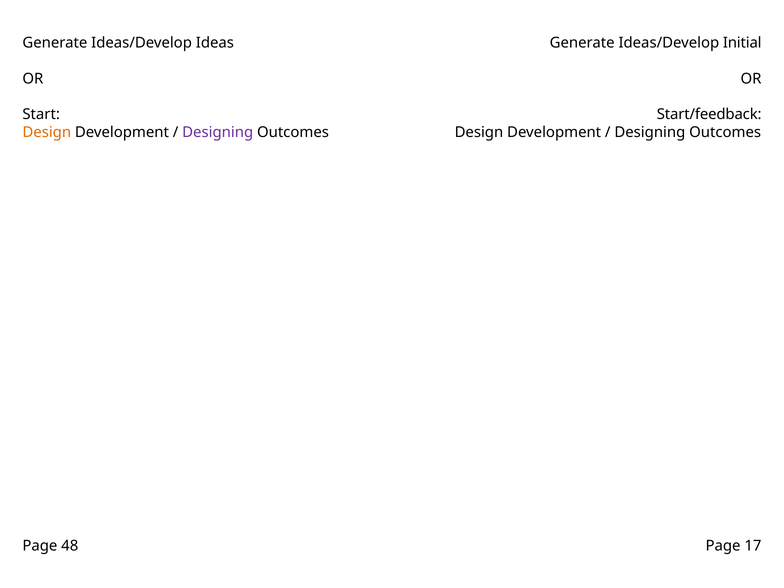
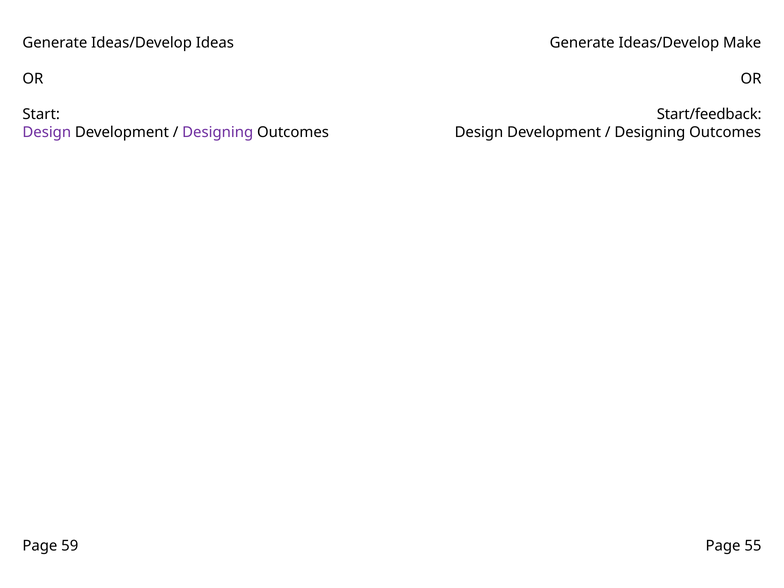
Initial: Initial -> Make
Design at (47, 132) colour: orange -> purple
48: 48 -> 59
17: 17 -> 55
